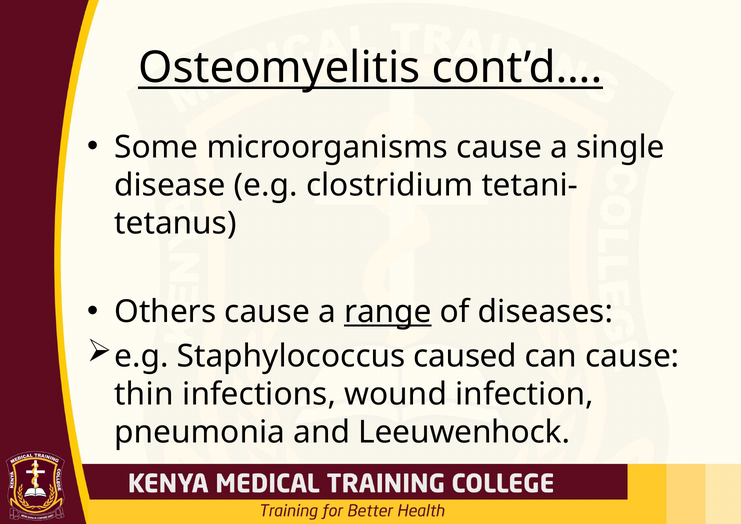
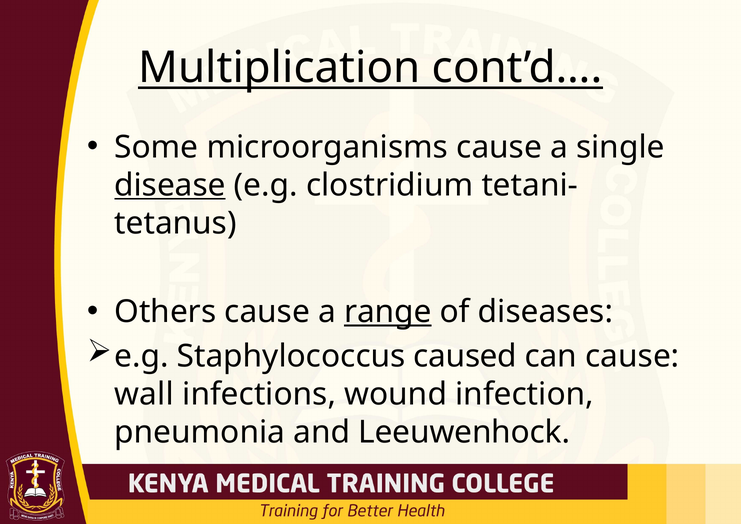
Osteomyelitis: Osteomyelitis -> Multiplication
disease underline: none -> present
thin: thin -> wall
